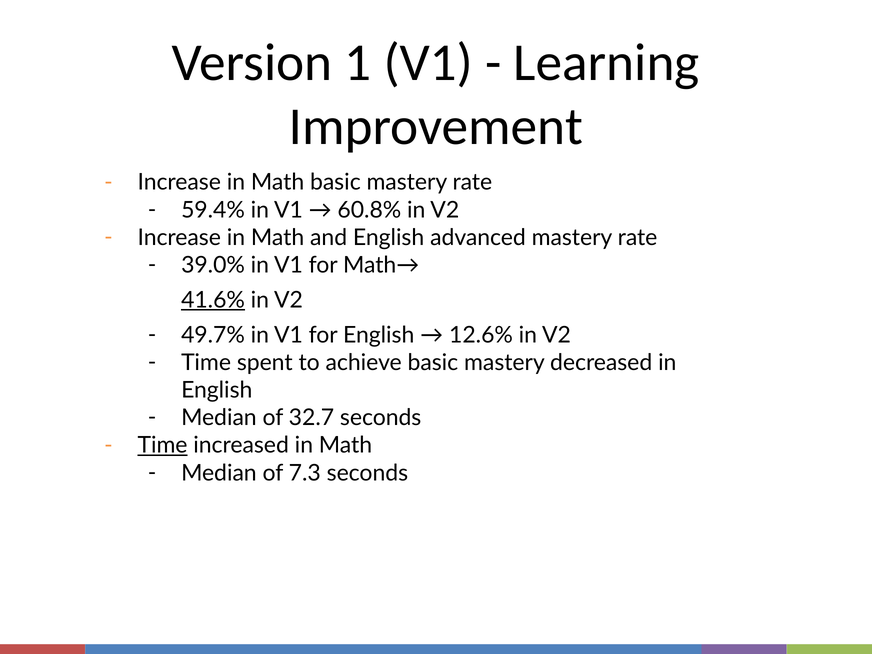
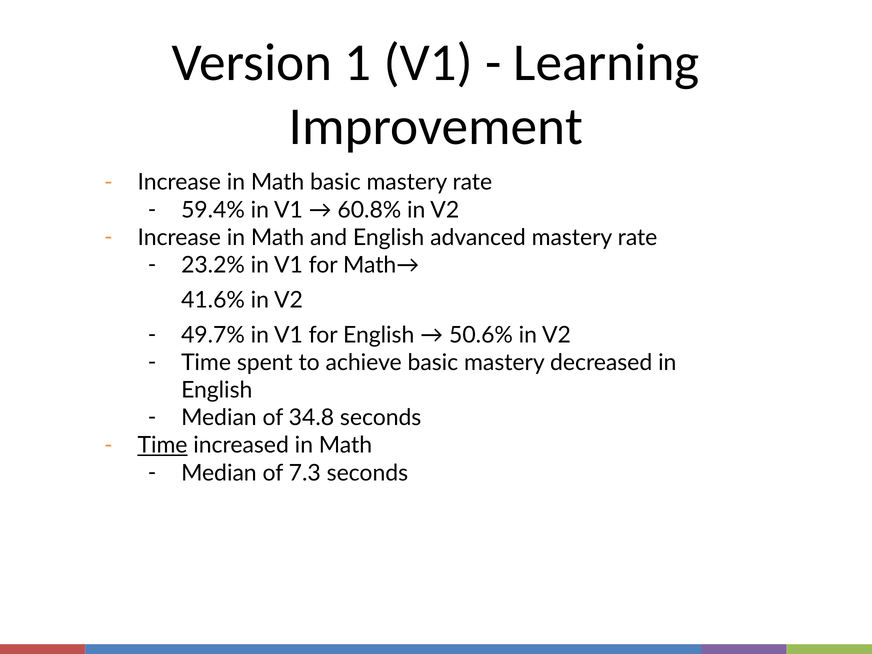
39.0%: 39.0% -> 23.2%
41.6% underline: present -> none
12.6%: 12.6% -> 50.6%
32.7: 32.7 -> 34.8
